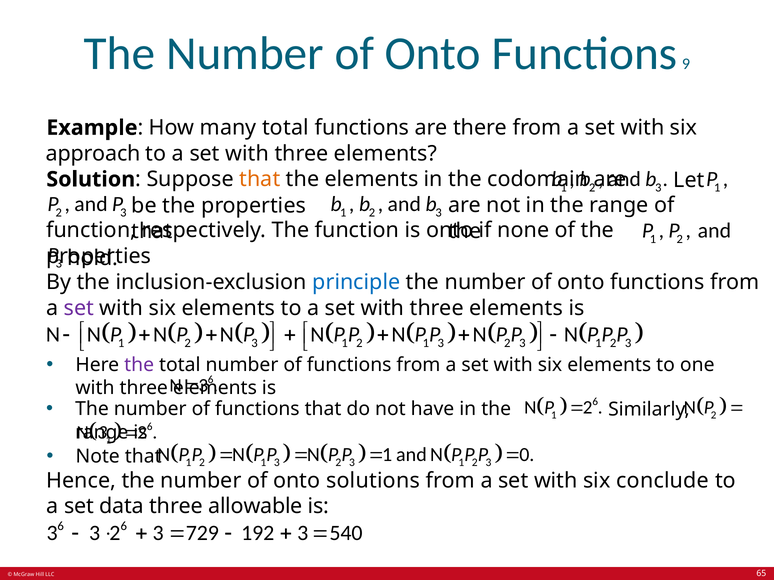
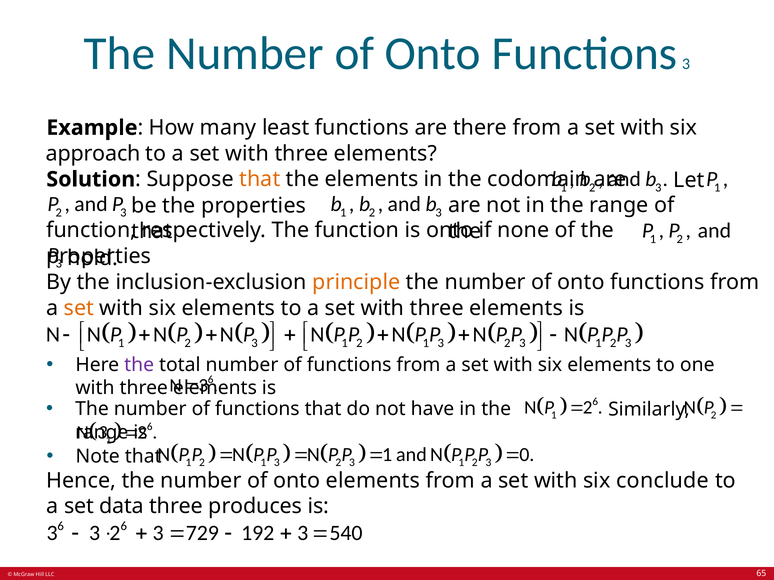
Functions 9: 9 -> 3
many total: total -> least
principle colour: blue -> orange
set at (79, 308) colour: purple -> orange
onto solutions: solutions -> elements
allowable: allowable -> produces
